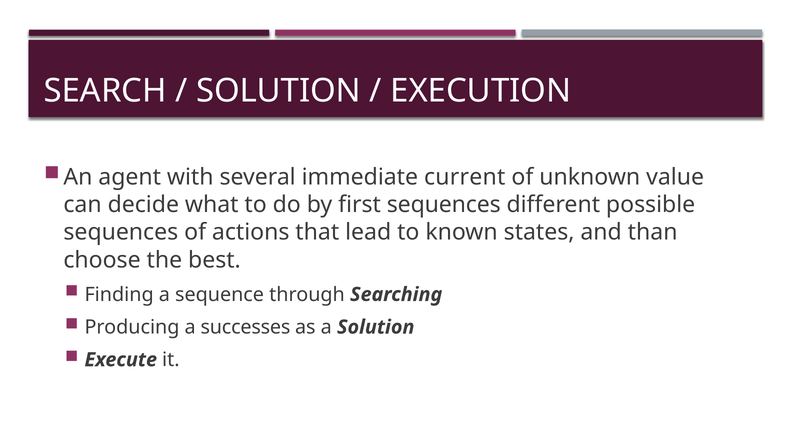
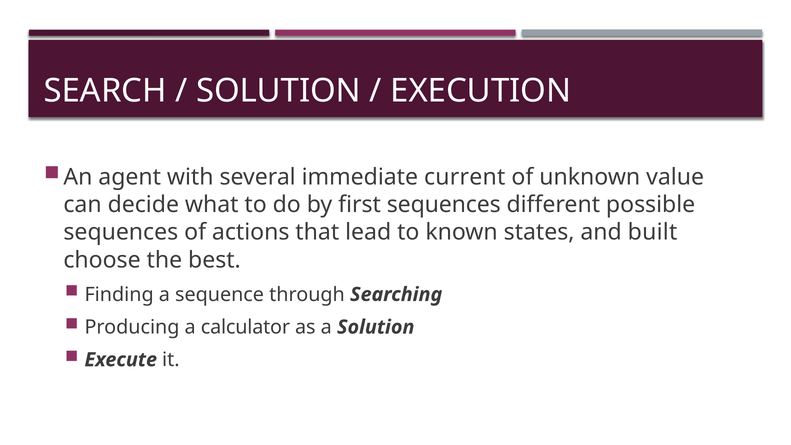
than: than -> built
successes: successes -> calculator
